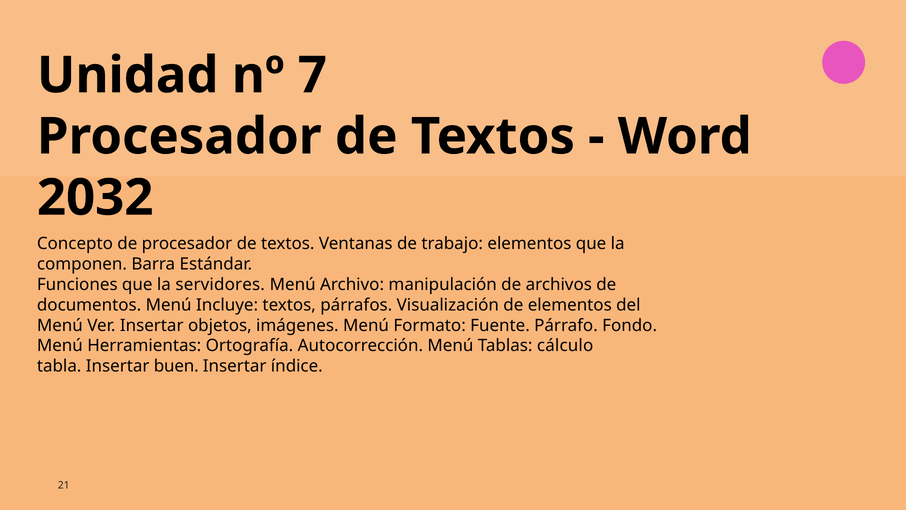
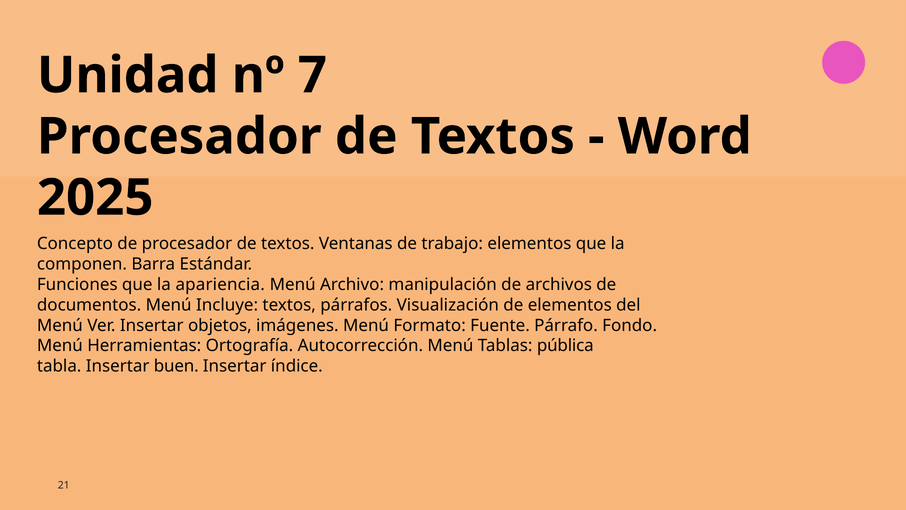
2032: 2032 -> 2025
servidores: servidores -> apariencia
cálculo: cálculo -> pública
